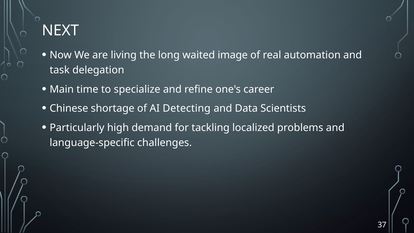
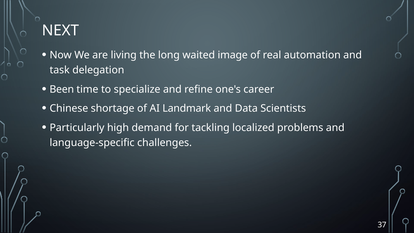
Main: Main -> Been
Detecting: Detecting -> Landmark
